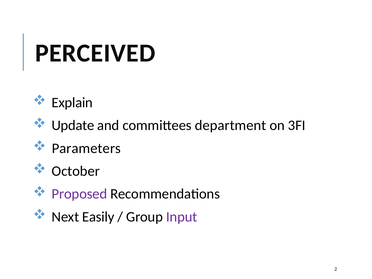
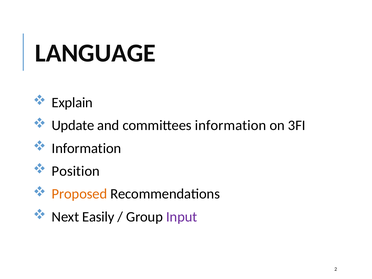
PERCEIVED: PERCEIVED -> LANGUAGE
committees department: department -> information
Parameters at (86, 148): Parameters -> Information
October: October -> Position
Proposed colour: purple -> orange
